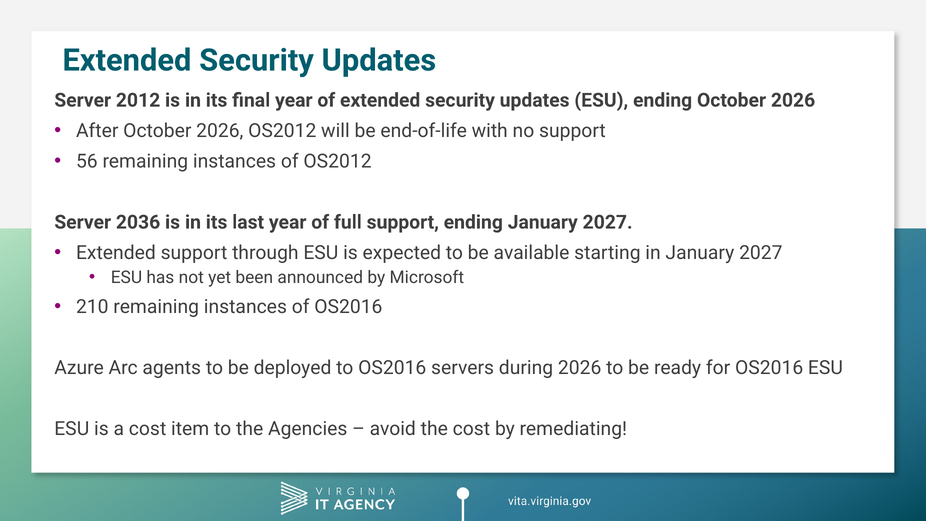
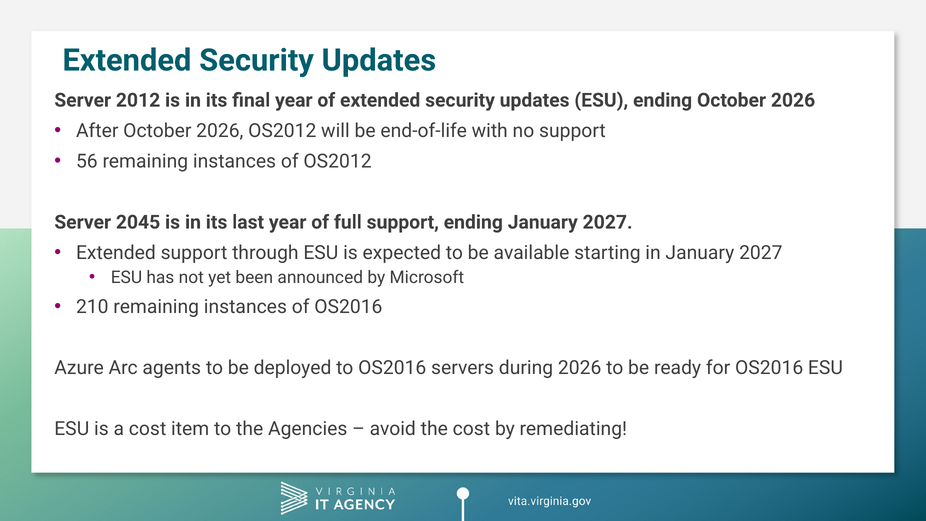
2036: 2036 -> 2045
